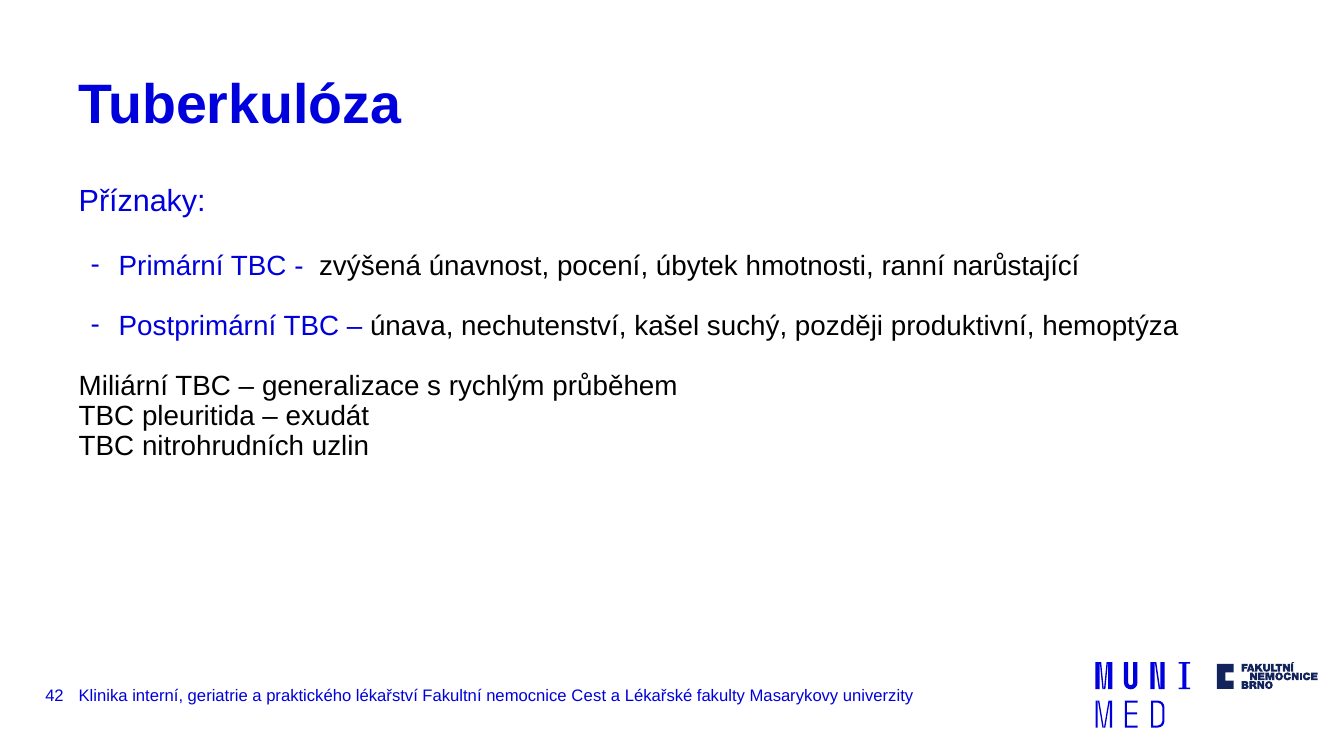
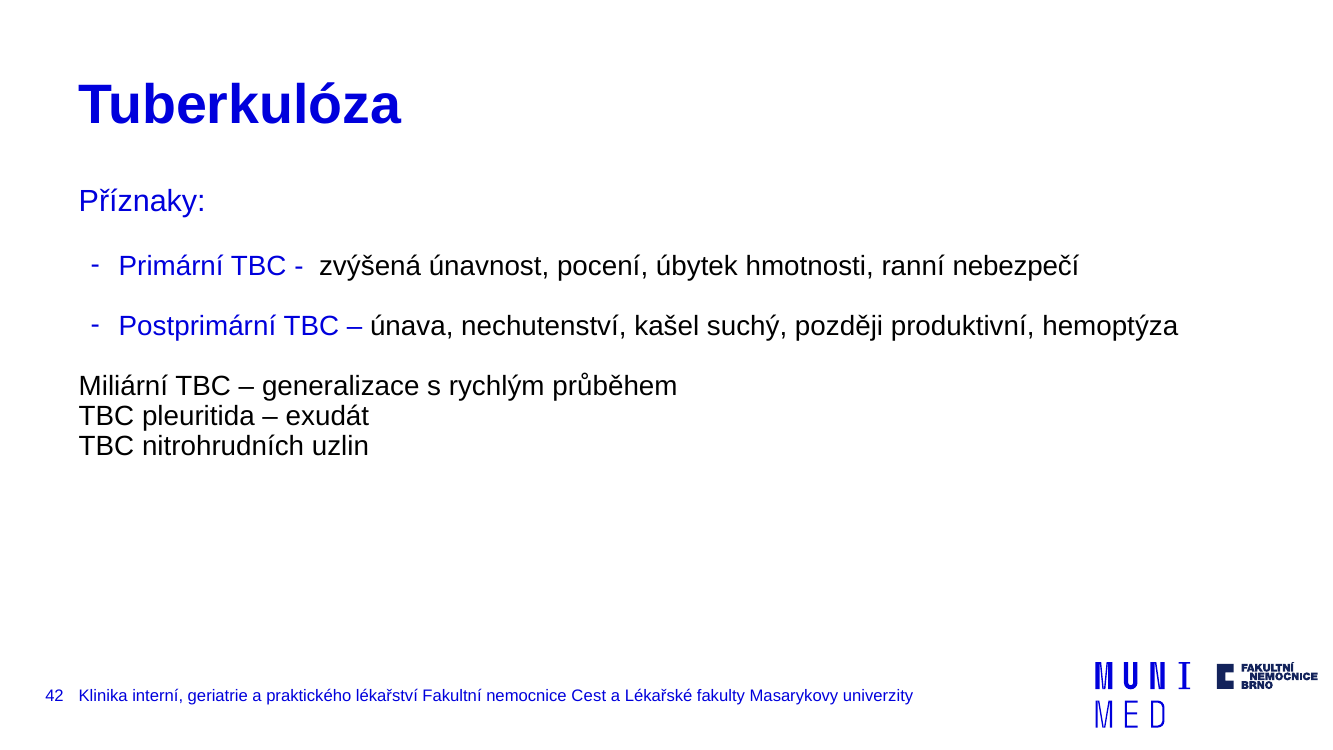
narůstající: narůstající -> nebezpečí
